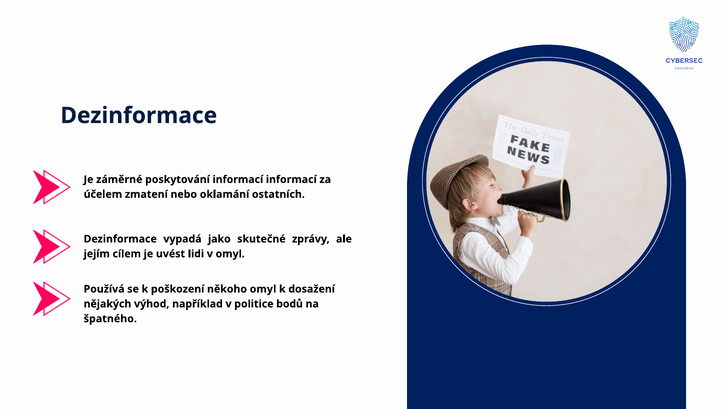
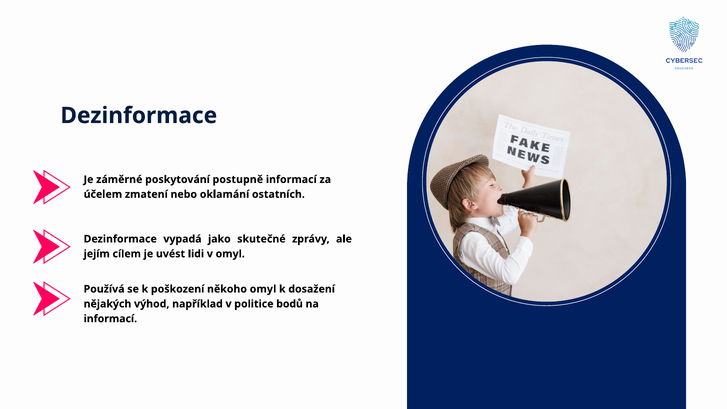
poskytování informací: informací -> postupně
špatného at (110, 319): špatného -> informací
